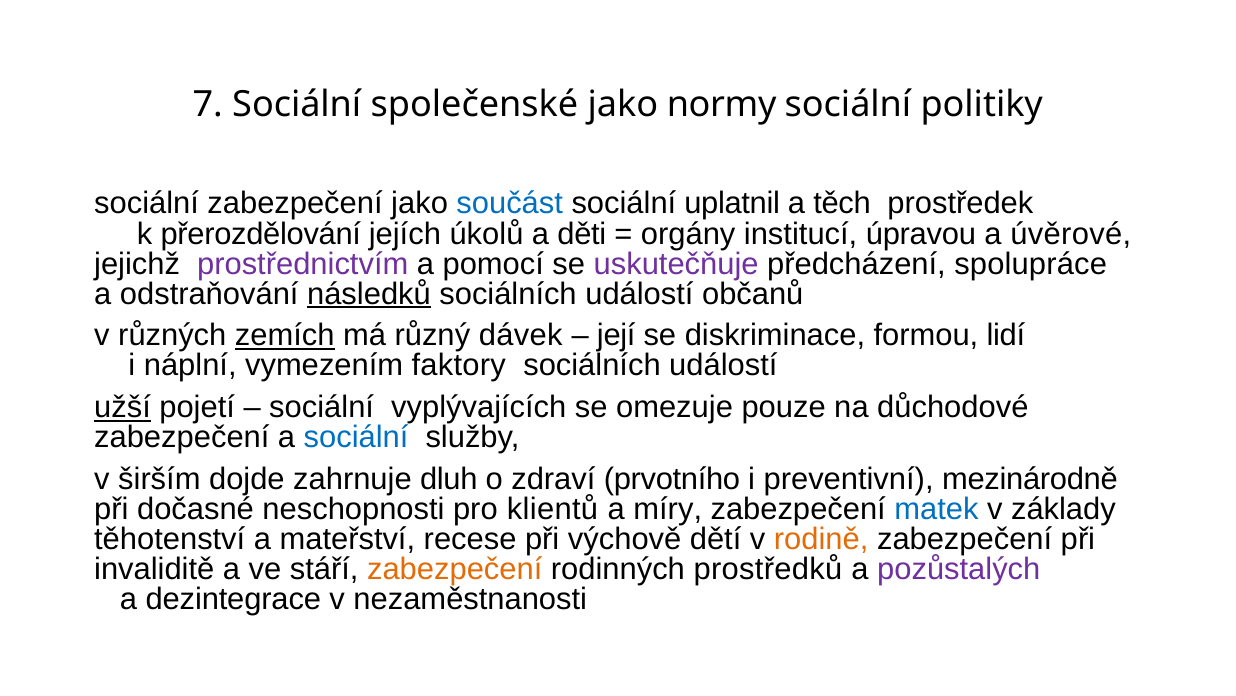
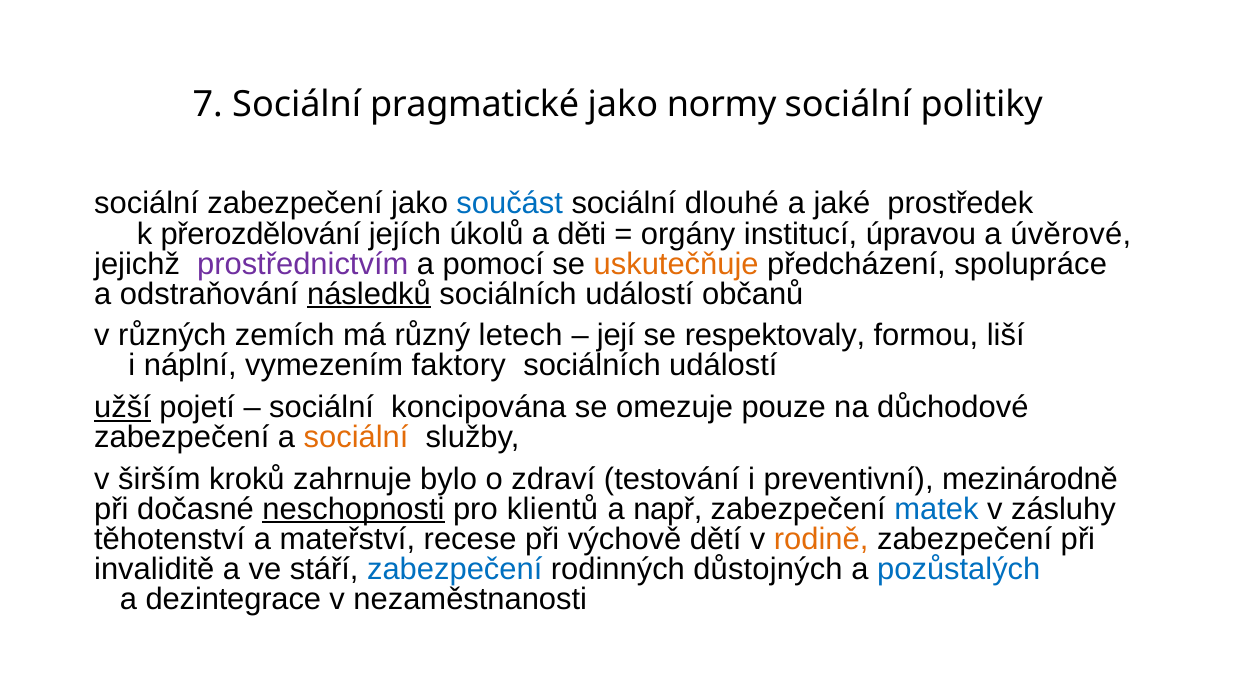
společenské: společenské -> pragmatické
uplatnil: uplatnil -> dlouhé
těch: těch -> jaké
uskutečňuje colour: purple -> orange
zemích underline: present -> none
dávek: dávek -> letech
diskriminace: diskriminace -> respektovaly
lidí: lidí -> liší
vyplývajících: vyplývajících -> koncipována
sociální at (356, 437) colour: blue -> orange
dojde: dojde -> kroků
dluh: dluh -> bylo
prvotního: prvotního -> testování
neschopnosti underline: none -> present
míry: míry -> např
základy: základy -> zásluhy
zabezpečení at (455, 569) colour: orange -> blue
prostředků: prostředků -> důstojných
pozůstalých colour: purple -> blue
